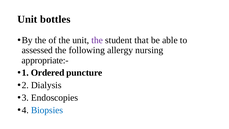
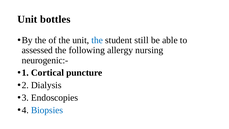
the at (97, 40) colour: purple -> blue
that: that -> still
appropriate:-: appropriate:- -> neurogenic:-
Ordered: Ordered -> Cortical
